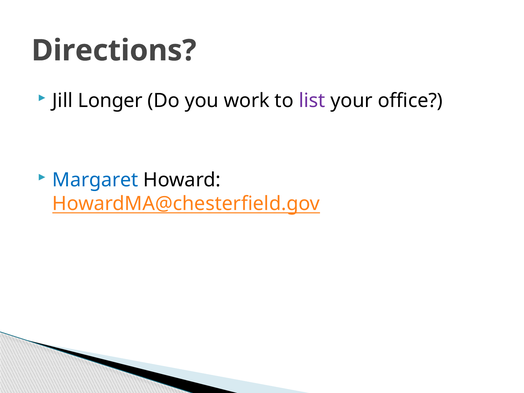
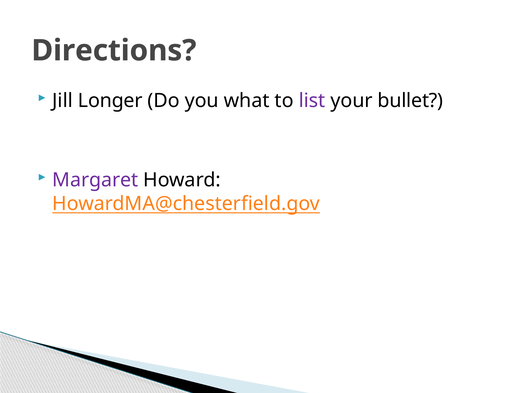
work: work -> what
office: office -> bullet
Margaret colour: blue -> purple
